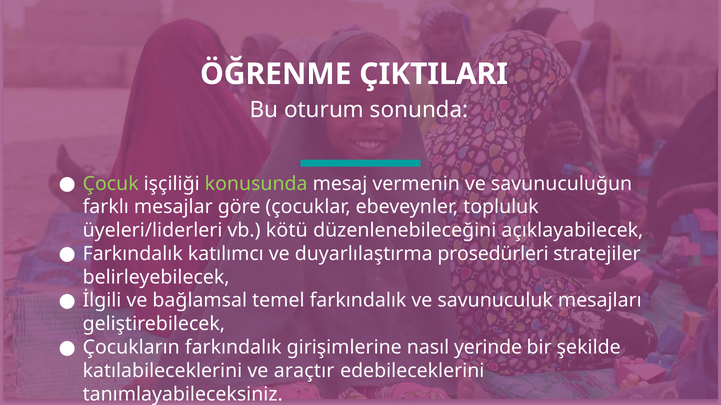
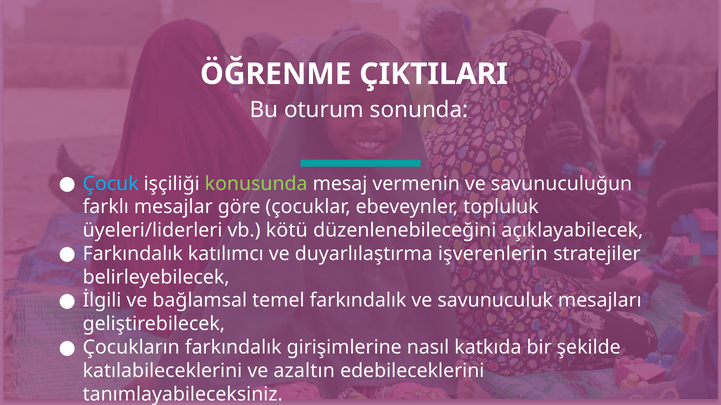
Çocuk colour: light green -> light blue
prosedürleri: prosedürleri -> işverenlerin
yerinde: yerinde -> katkıda
araçtır: araçtır -> azaltın
